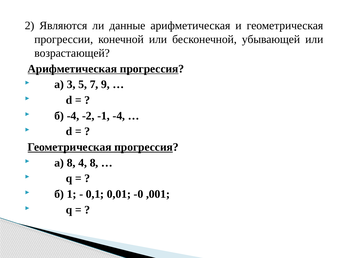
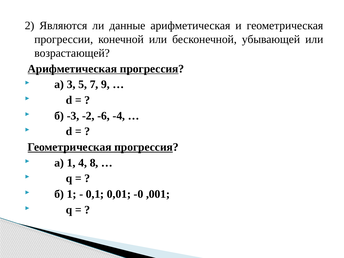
б -4: -4 -> -3
-1: -1 -> -6
а 8: 8 -> 1
